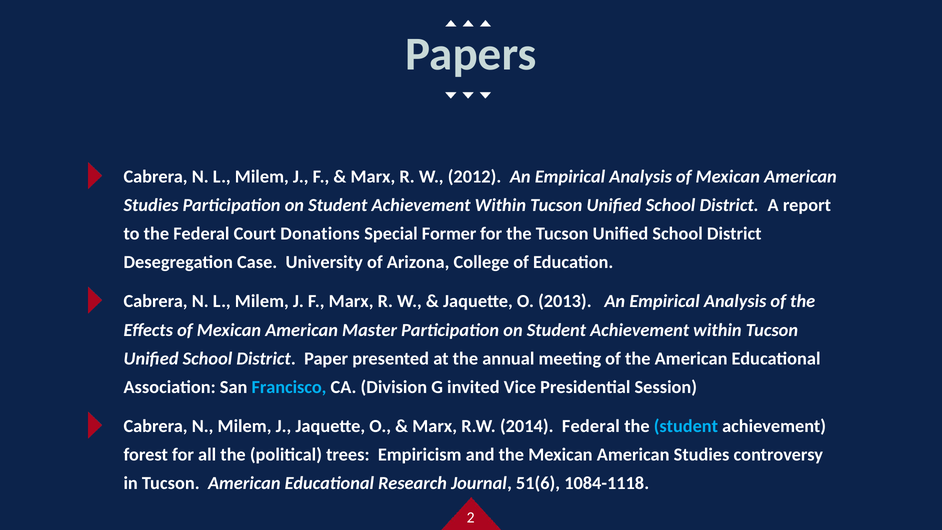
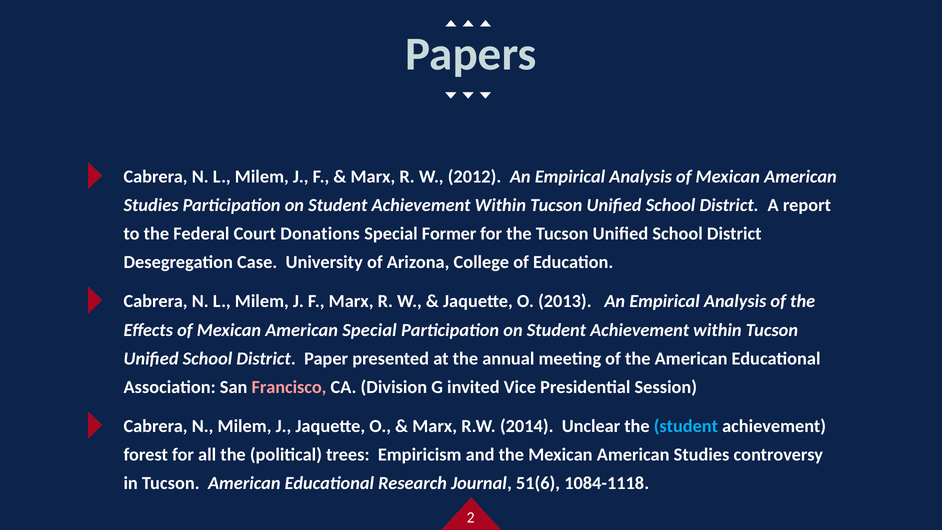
American Master: Master -> Special
Francisco colour: light blue -> pink
2014 Federal: Federal -> Unclear
